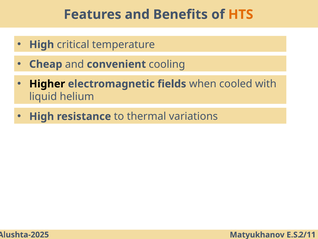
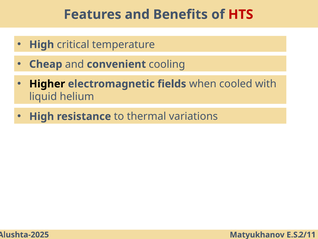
HTS colour: orange -> red
